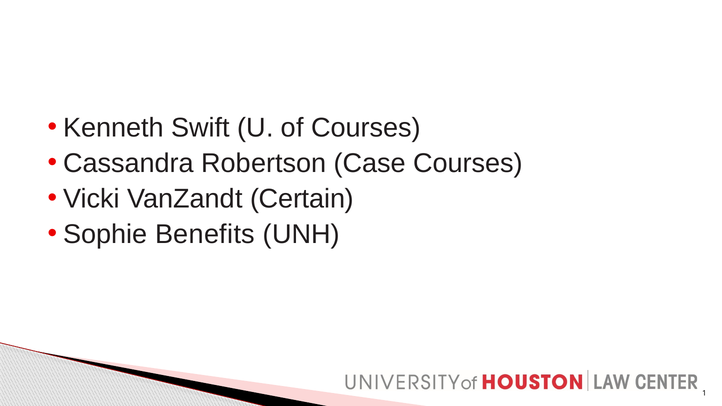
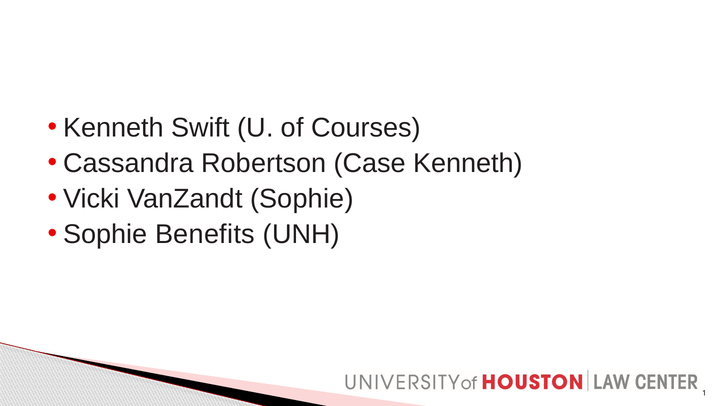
Case Courses: Courses -> Kenneth
VanZandt Certain: Certain -> Sophie
